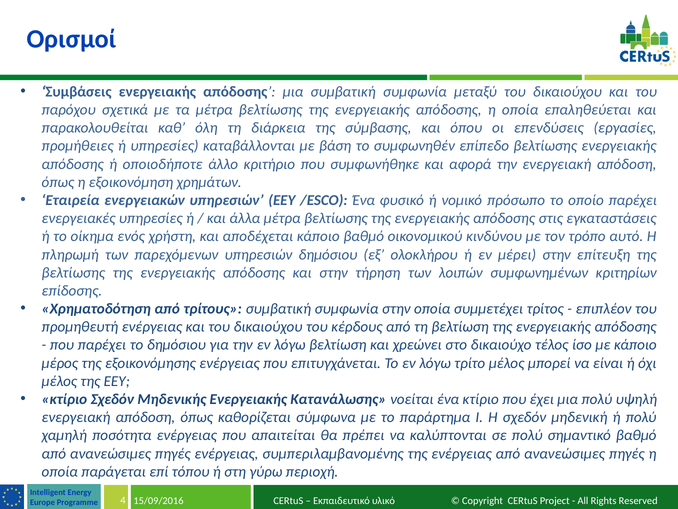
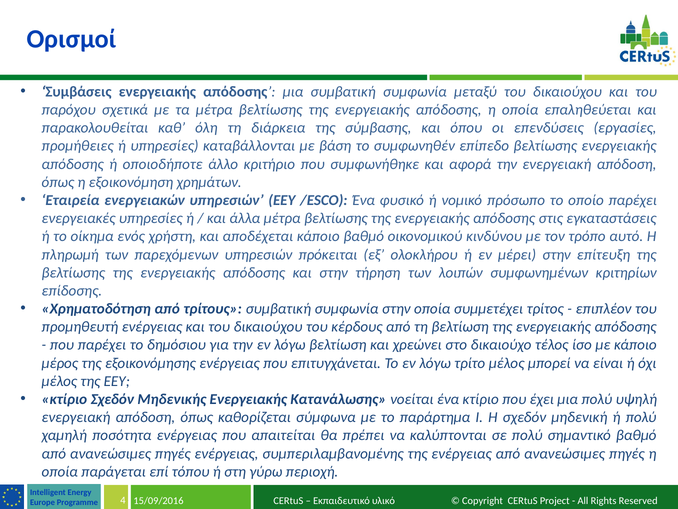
υπηρεσιών δημόσιου: δημόσιου -> πρόκειται
